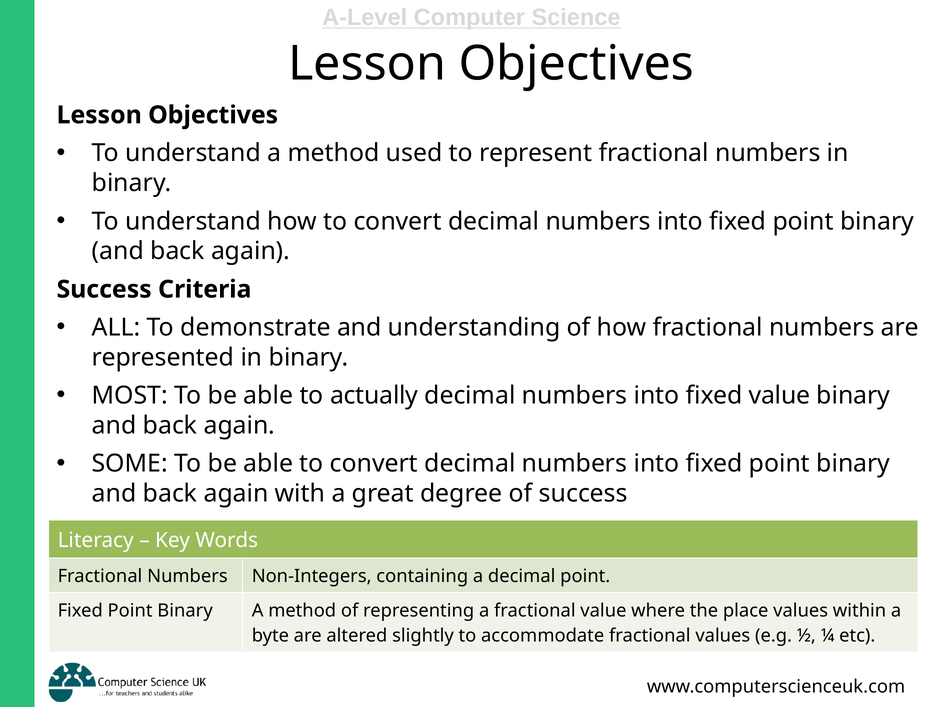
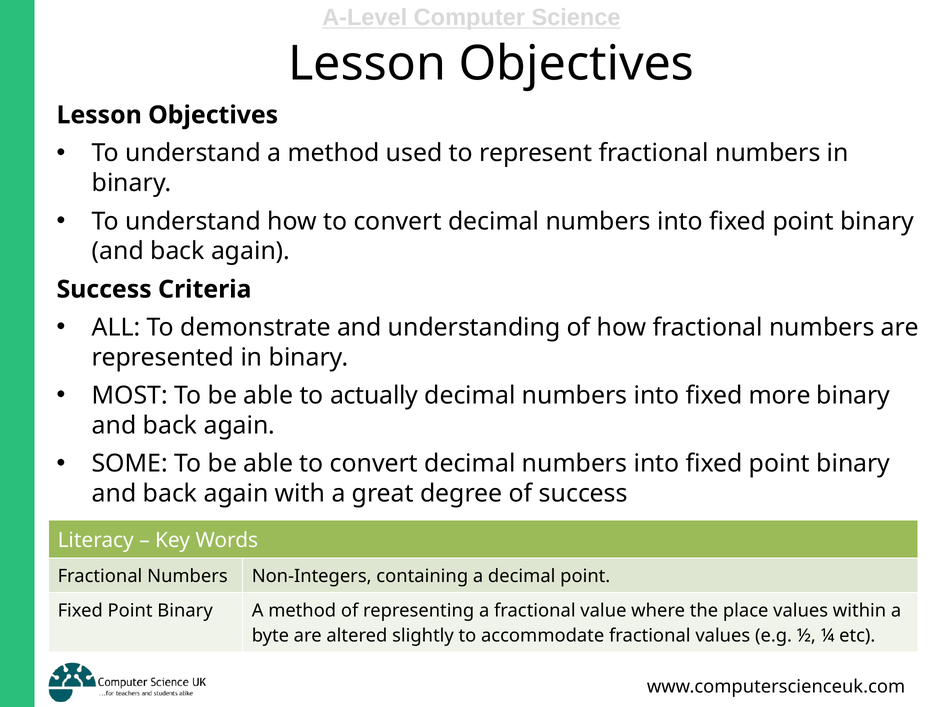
fixed value: value -> more
